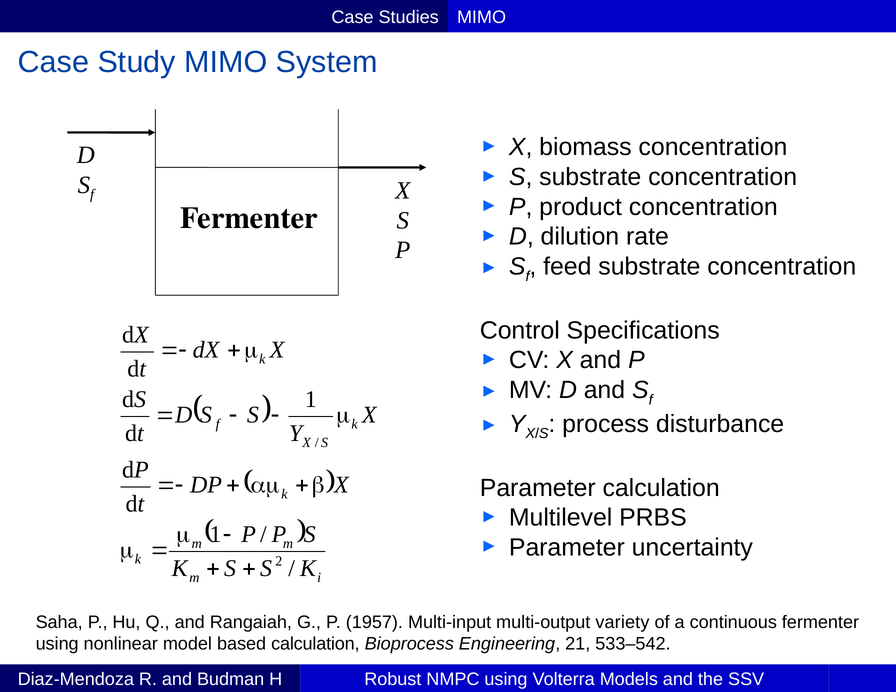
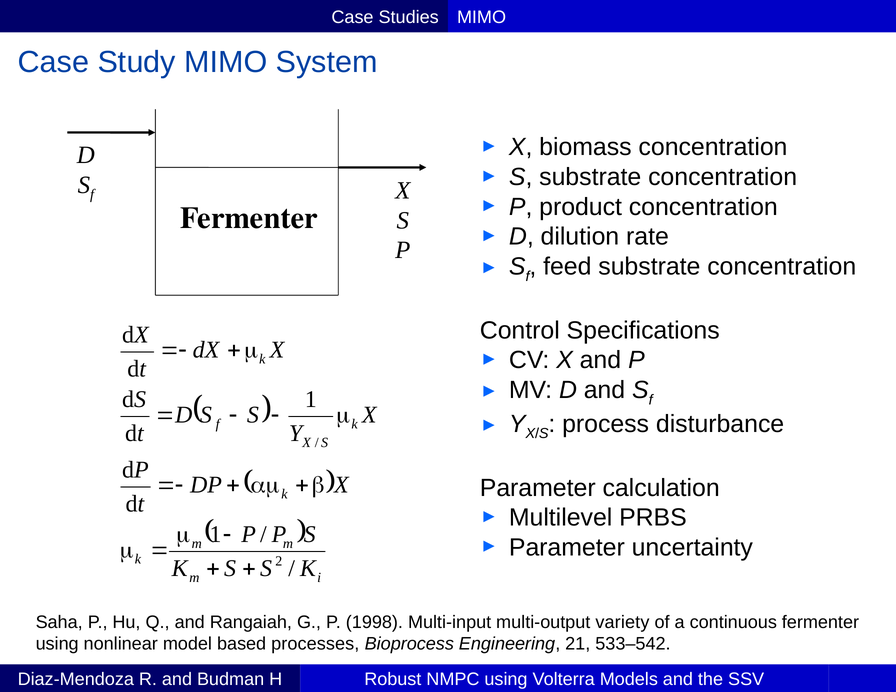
1957: 1957 -> 1998
based calculation: calculation -> processes
